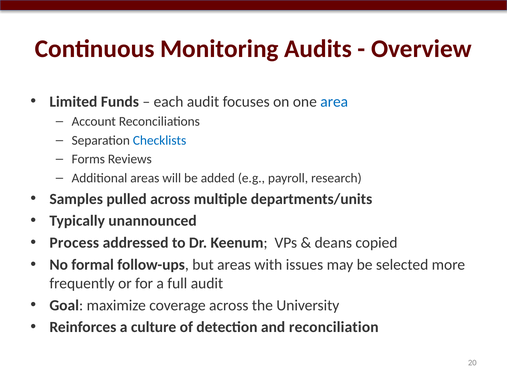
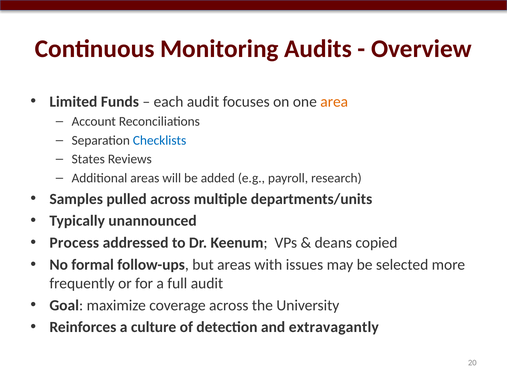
area colour: blue -> orange
Forms: Forms -> States
reconciliation: reconciliation -> extravagantly
